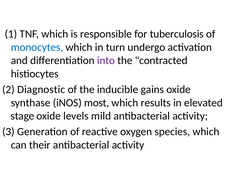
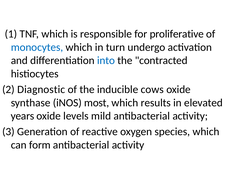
tuberculosis: tuberculosis -> proliferative
into colour: purple -> blue
gains: gains -> cows
stage: stage -> years
their: their -> form
